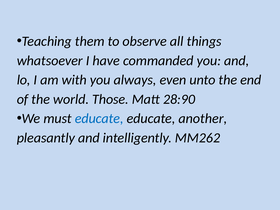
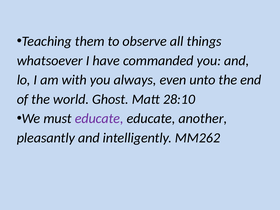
Those: Those -> Ghost
28:90: 28:90 -> 28:10
educate at (99, 119) colour: blue -> purple
